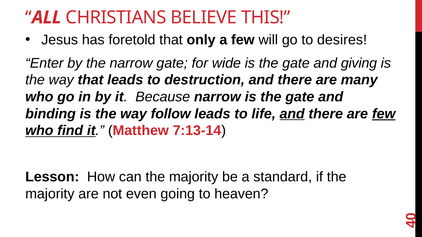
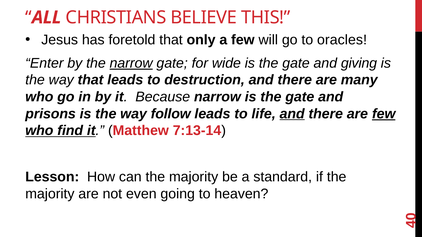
desires: desires -> oracles
narrow at (131, 63) underline: none -> present
binding: binding -> prisons
